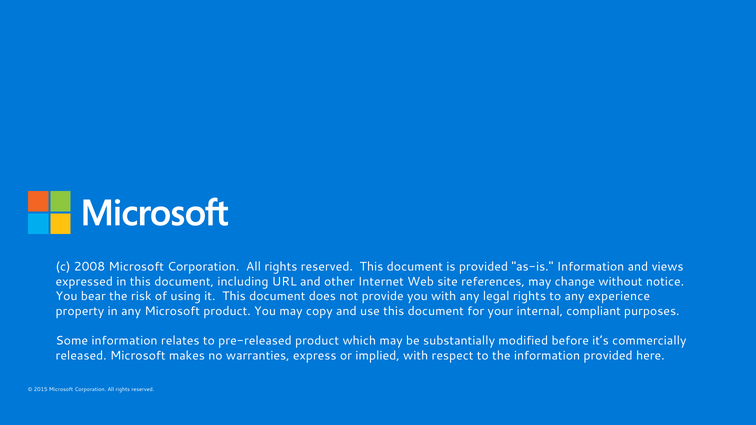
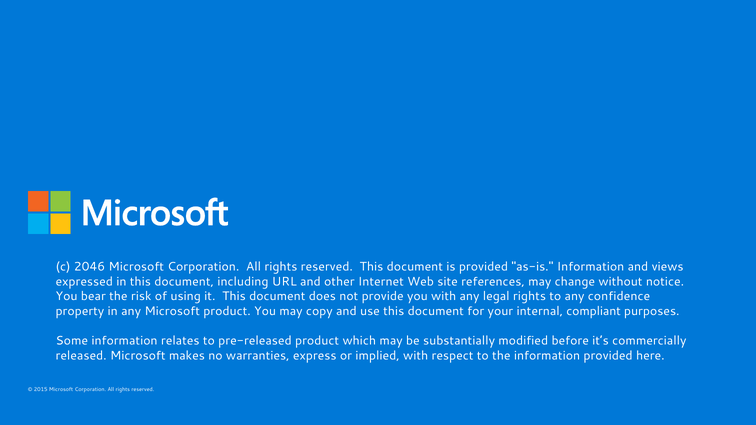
2008: 2008 -> 2046
experience: experience -> confidence
